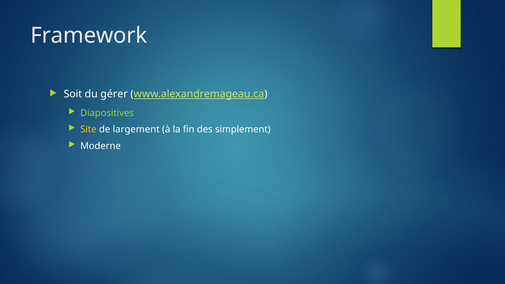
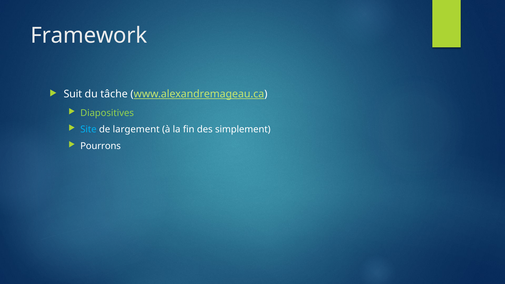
Soit: Soit -> Suit
gérer: gérer -> tâche
Site colour: yellow -> light blue
Moderne: Moderne -> Pourrons
